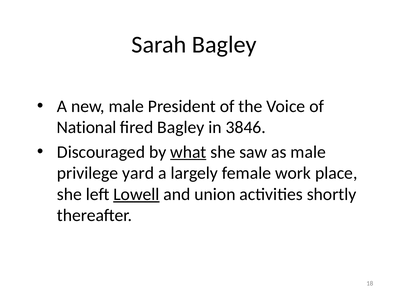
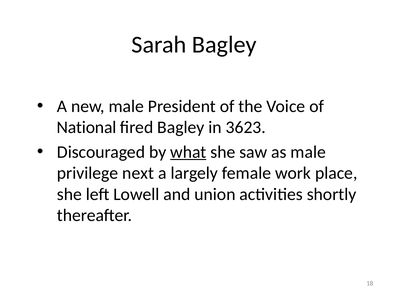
3846: 3846 -> 3623
yard: yard -> next
Lowell underline: present -> none
